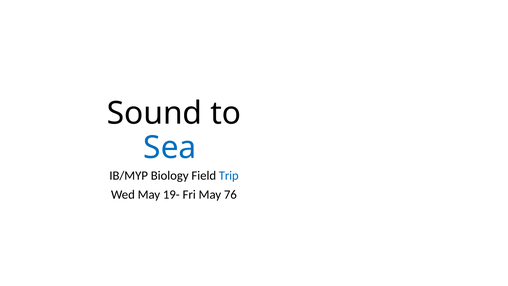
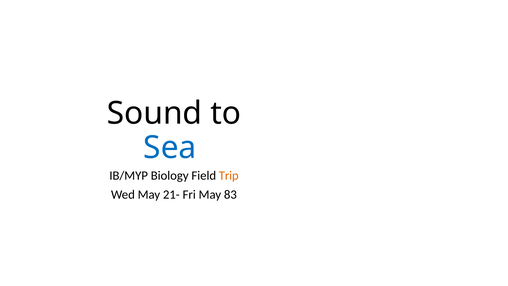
Trip colour: blue -> orange
19-: 19- -> 21-
76: 76 -> 83
